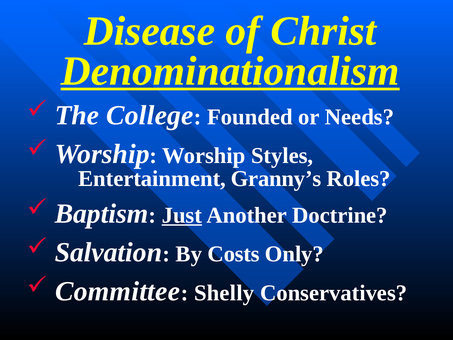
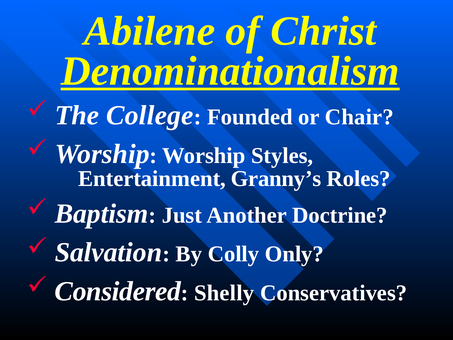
Disease: Disease -> Abilene
Needs: Needs -> Chair
Just underline: present -> none
Costs: Costs -> Colly
Committee: Committee -> Considered
